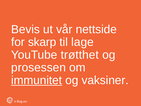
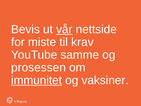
vår underline: none -> present
skarp: skarp -> miste
lage: lage -> krav
trøtthet: trøtthet -> samme
